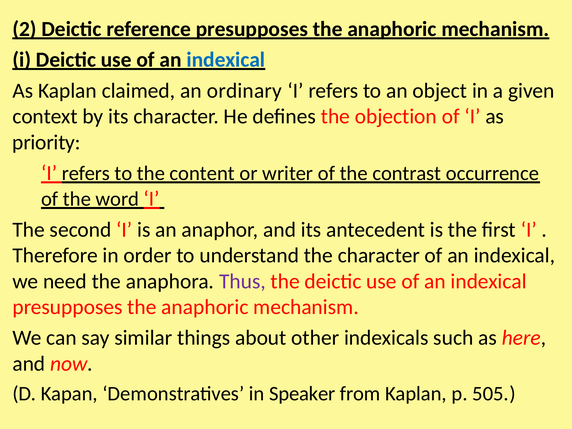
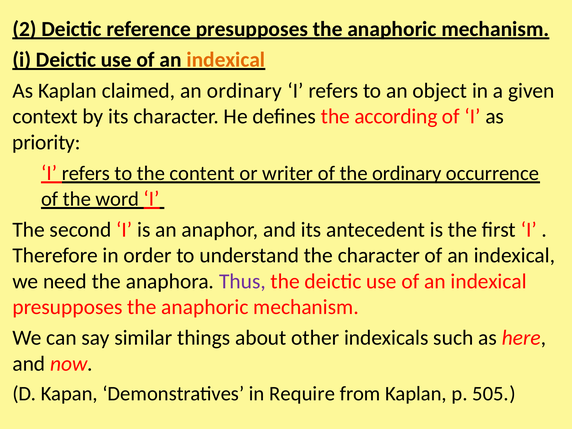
indexical at (226, 60) colour: blue -> orange
objection: objection -> according
the contrast: contrast -> ordinary
Speaker: Speaker -> Require
